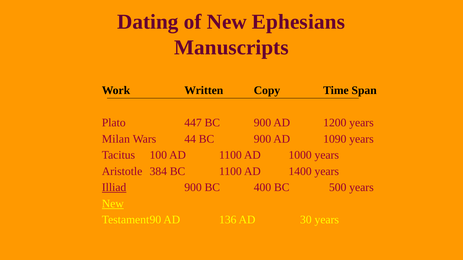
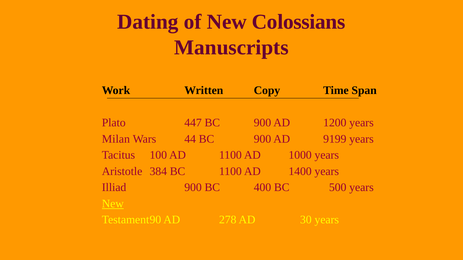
Ephesians: Ephesians -> Colossians
1090: 1090 -> 9199
Illiad underline: present -> none
136: 136 -> 278
